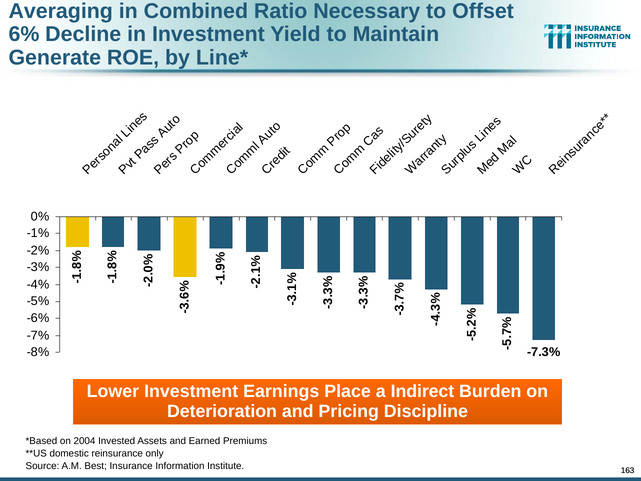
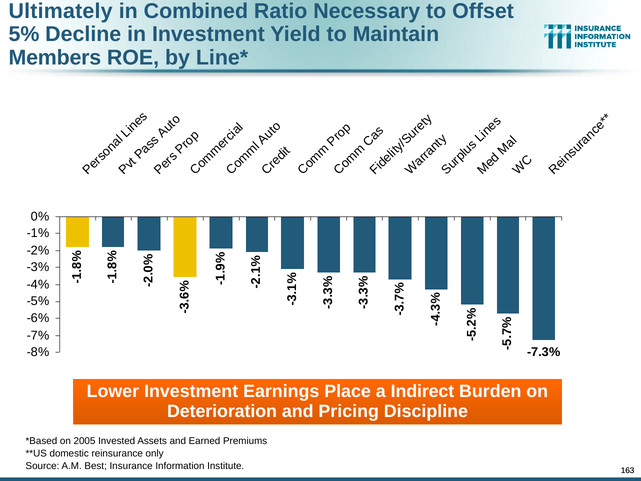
Averaging: Averaging -> Ultimately
6%: 6% -> 5%
Generate: Generate -> Members
2004: 2004 -> 2005
